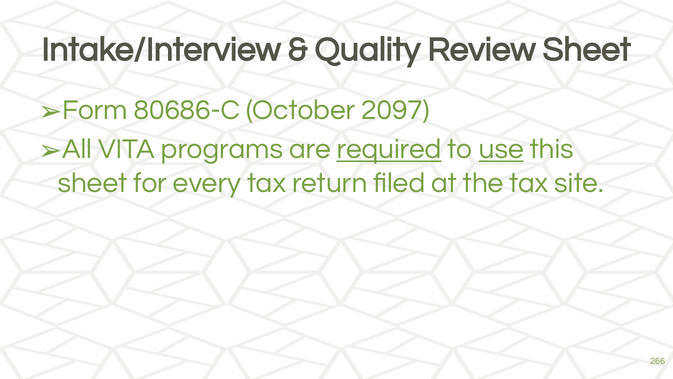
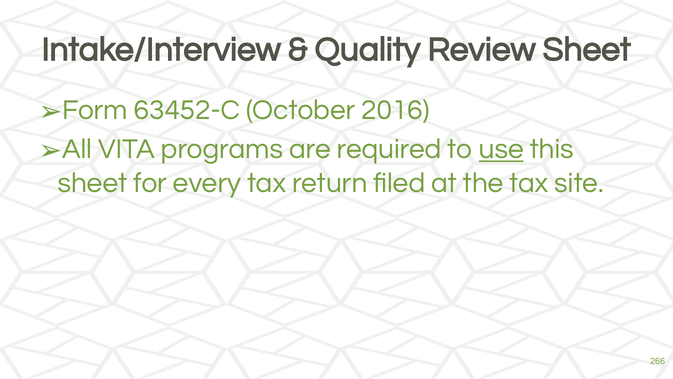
80686-C: 80686-C -> 63452-C
2097: 2097 -> 2016
required underline: present -> none
